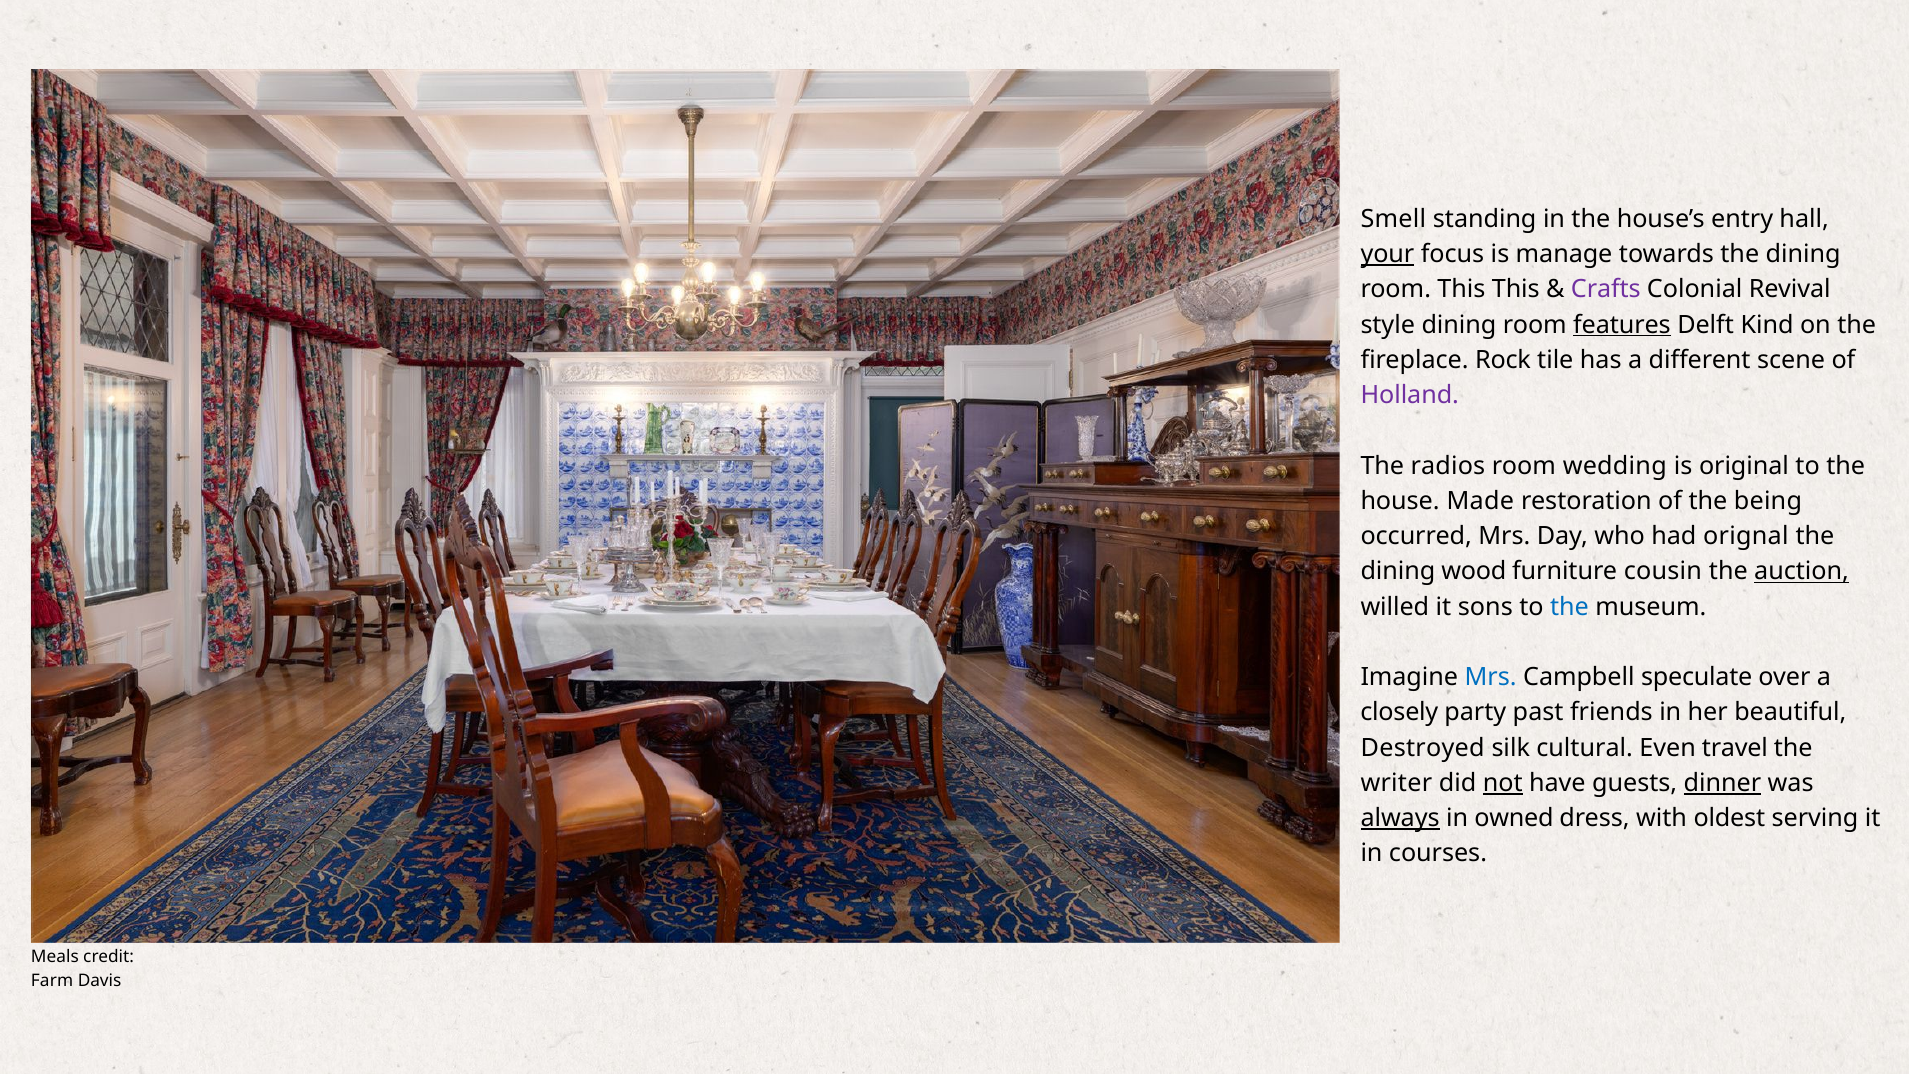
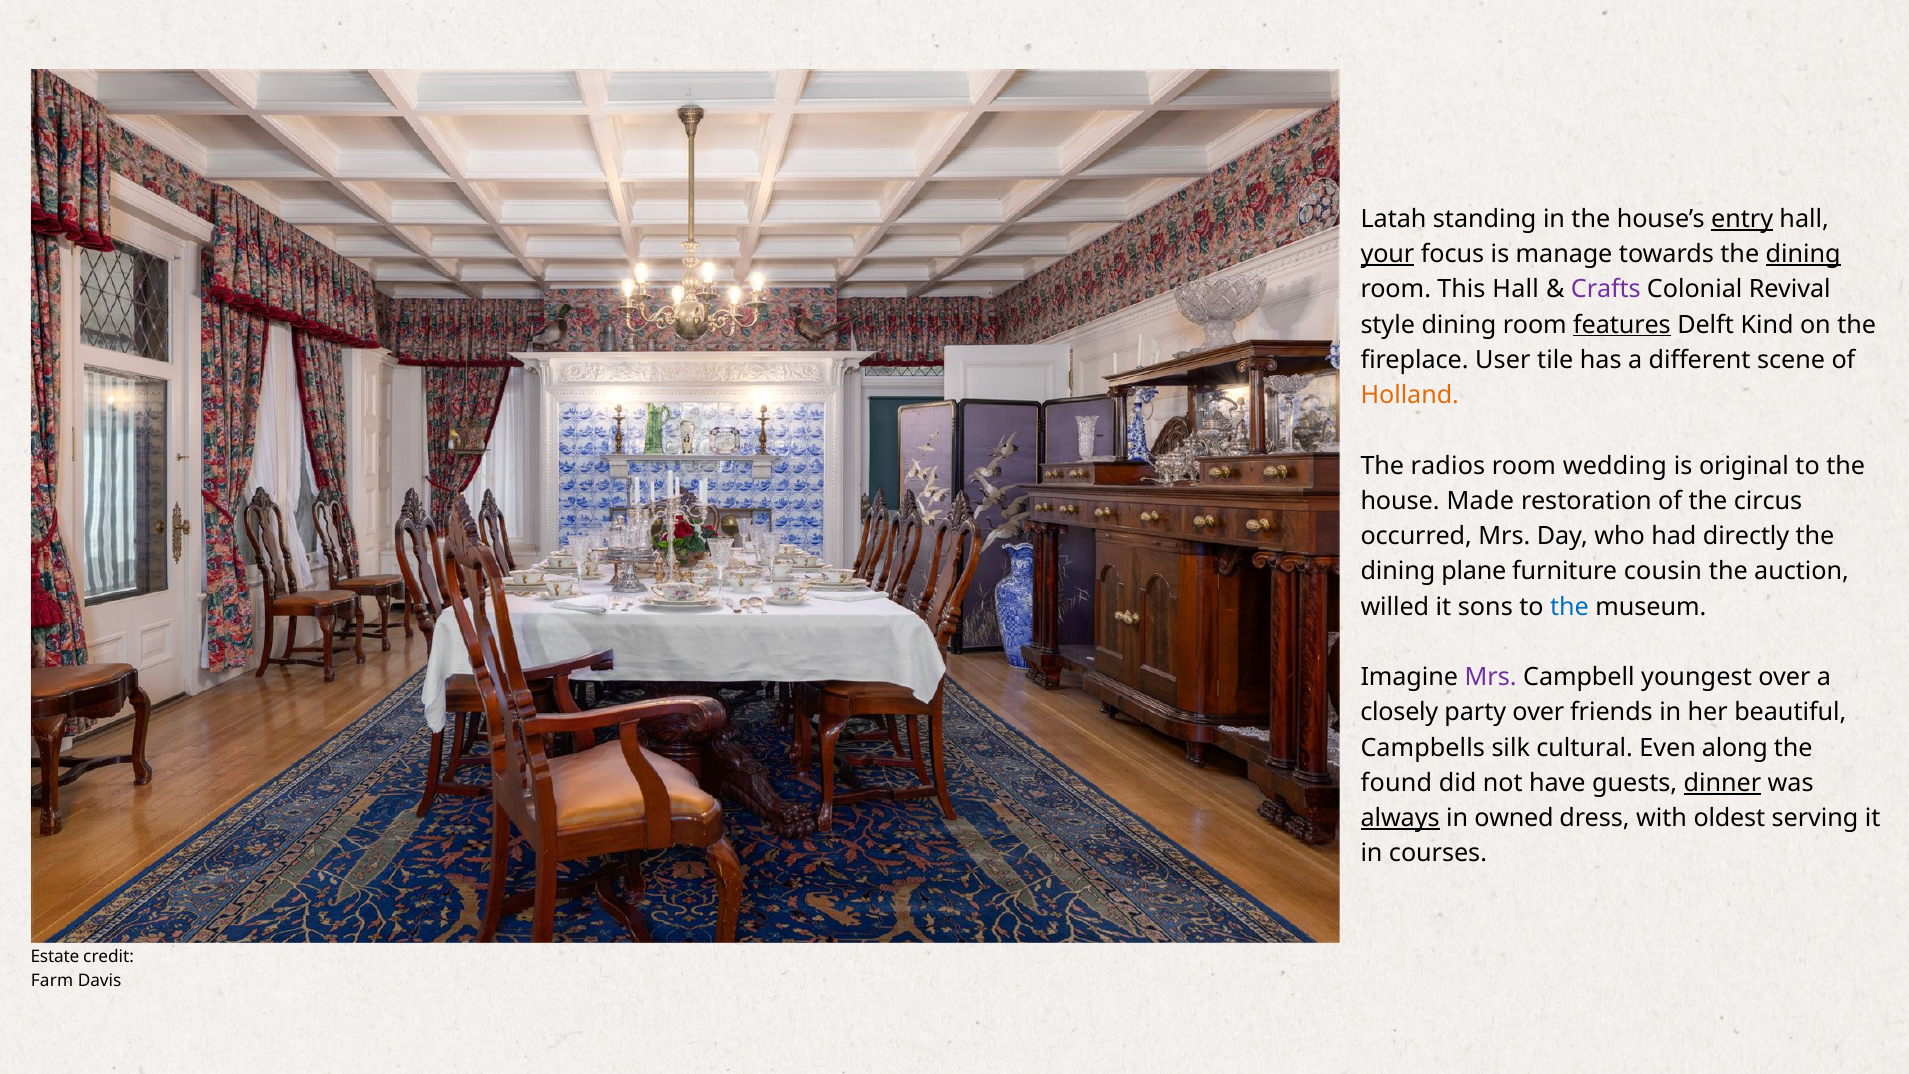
Smell: Smell -> Latah
entry underline: none -> present
dining at (1803, 254) underline: none -> present
This This: This -> Hall
Rock: Rock -> User
Holland colour: purple -> orange
being: being -> circus
orignal: orignal -> directly
wood: wood -> plane
auction underline: present -> none
Mrs at (1491, 677) colour: blue -> purple
speculate: speculate -> youngest
party past: past -> over
Destroyed: Destroyed -> Campbells
travel: travel -> along
writer: writer -> found
not underline: present -> none
Meals: Meals -> Estate
